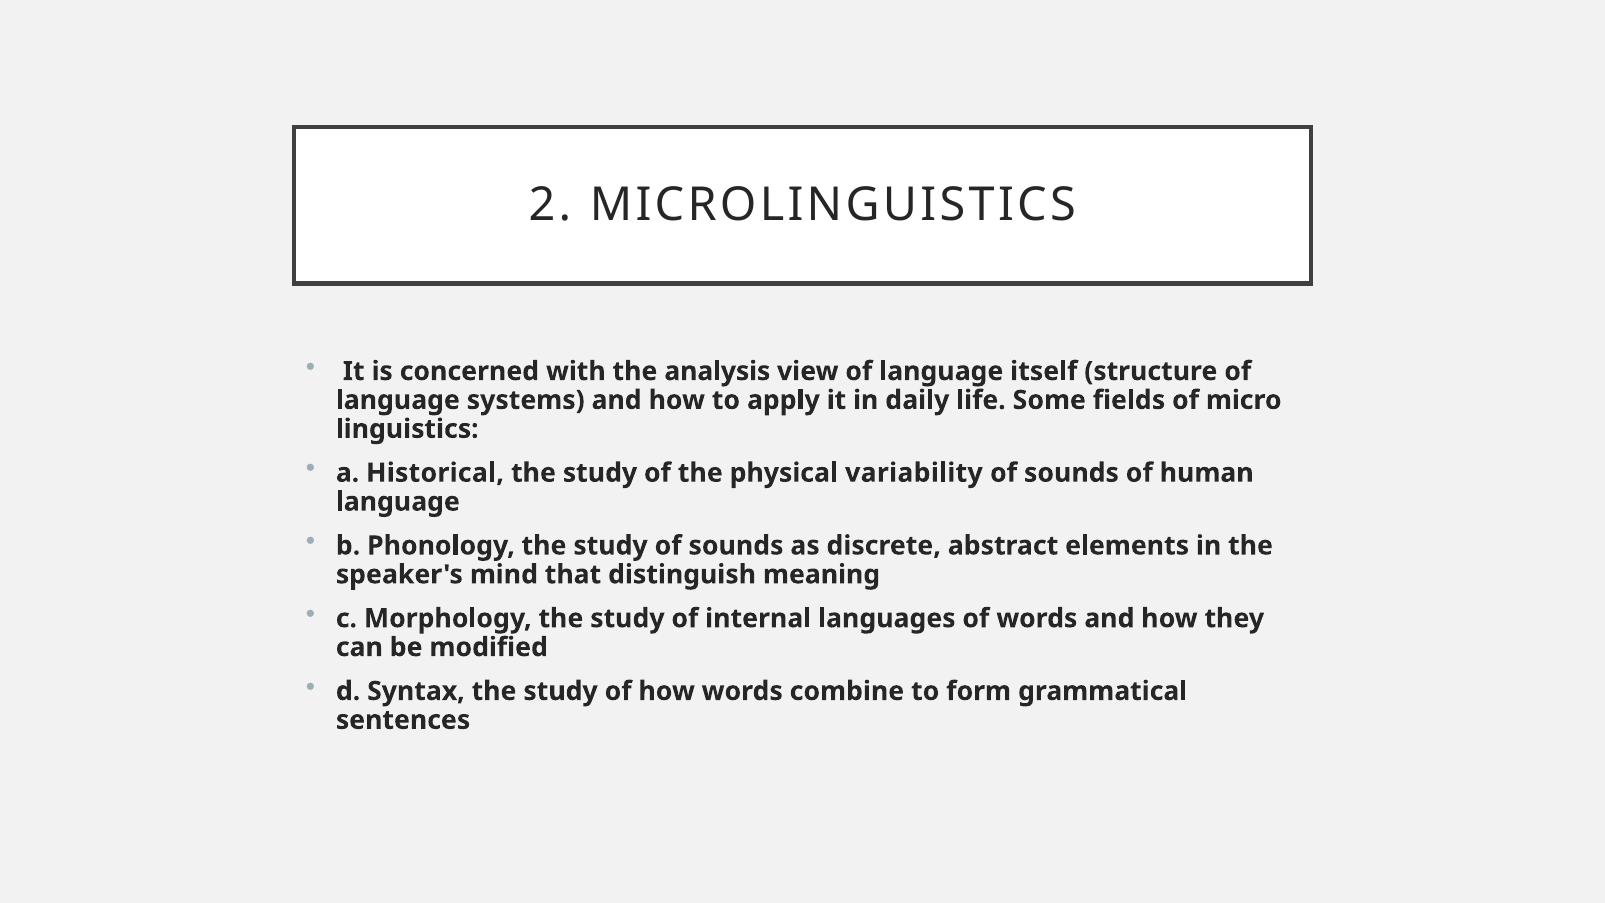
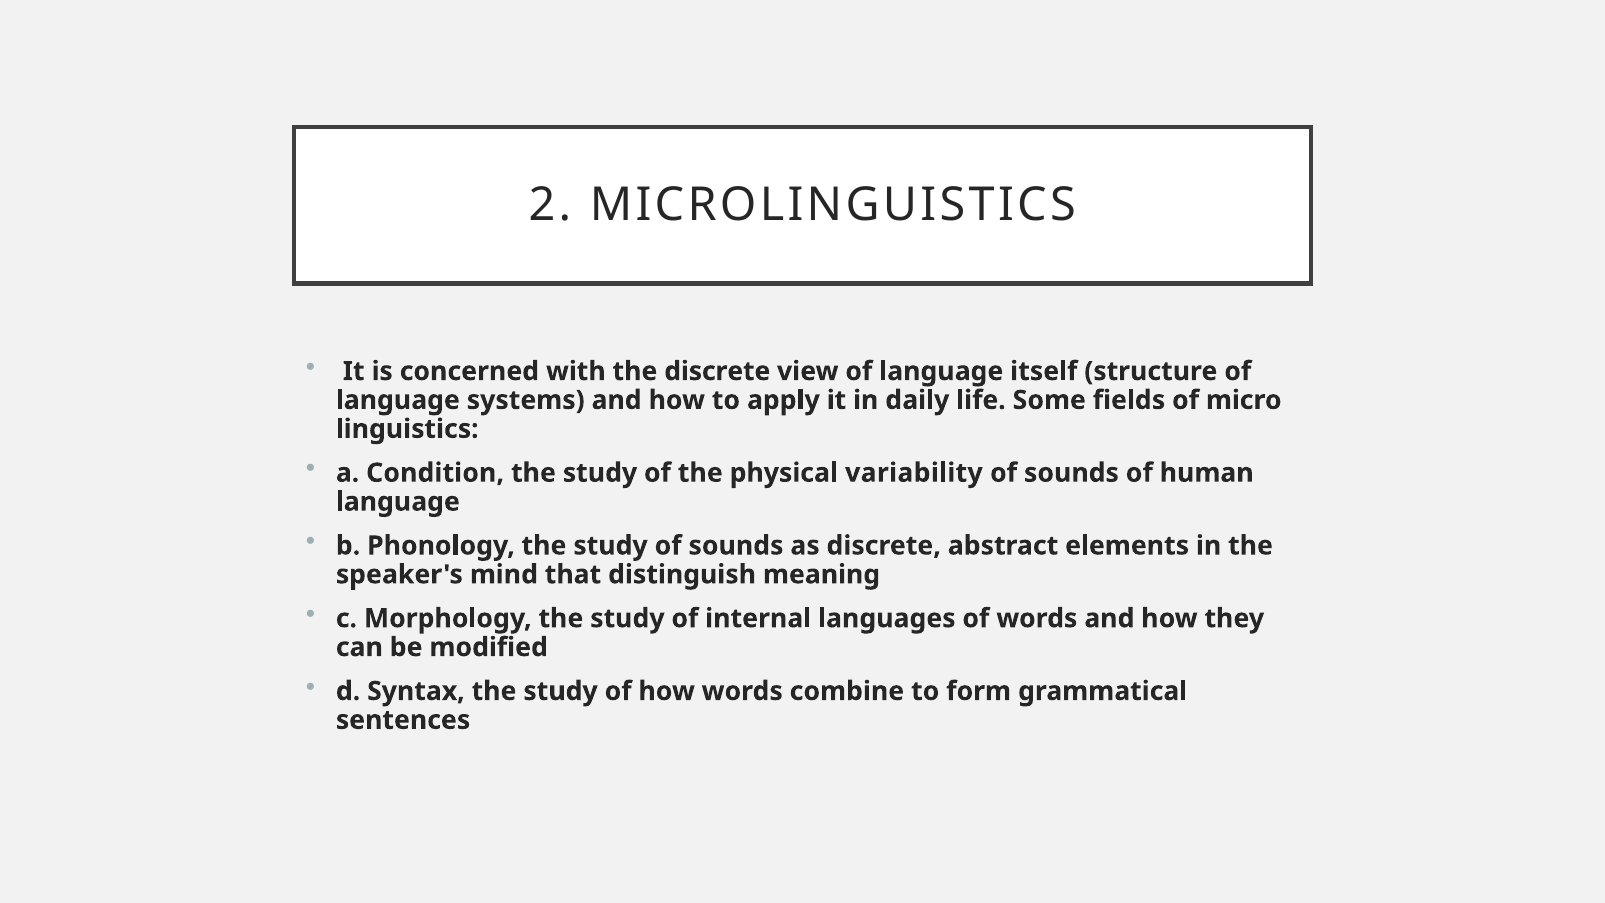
the analysis: analysis -> discrete
Historical: Historical -> Condition
